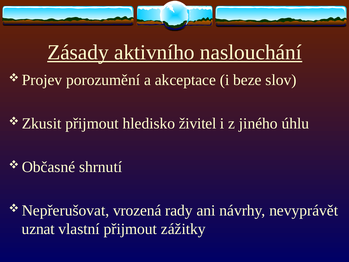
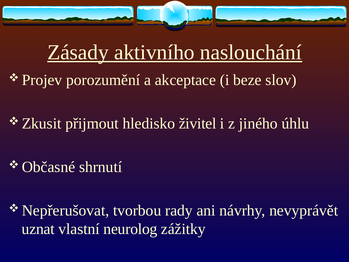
vrozená: vrozená -> tvorbou
vlastní přijmout: přijmout -> neurolog
